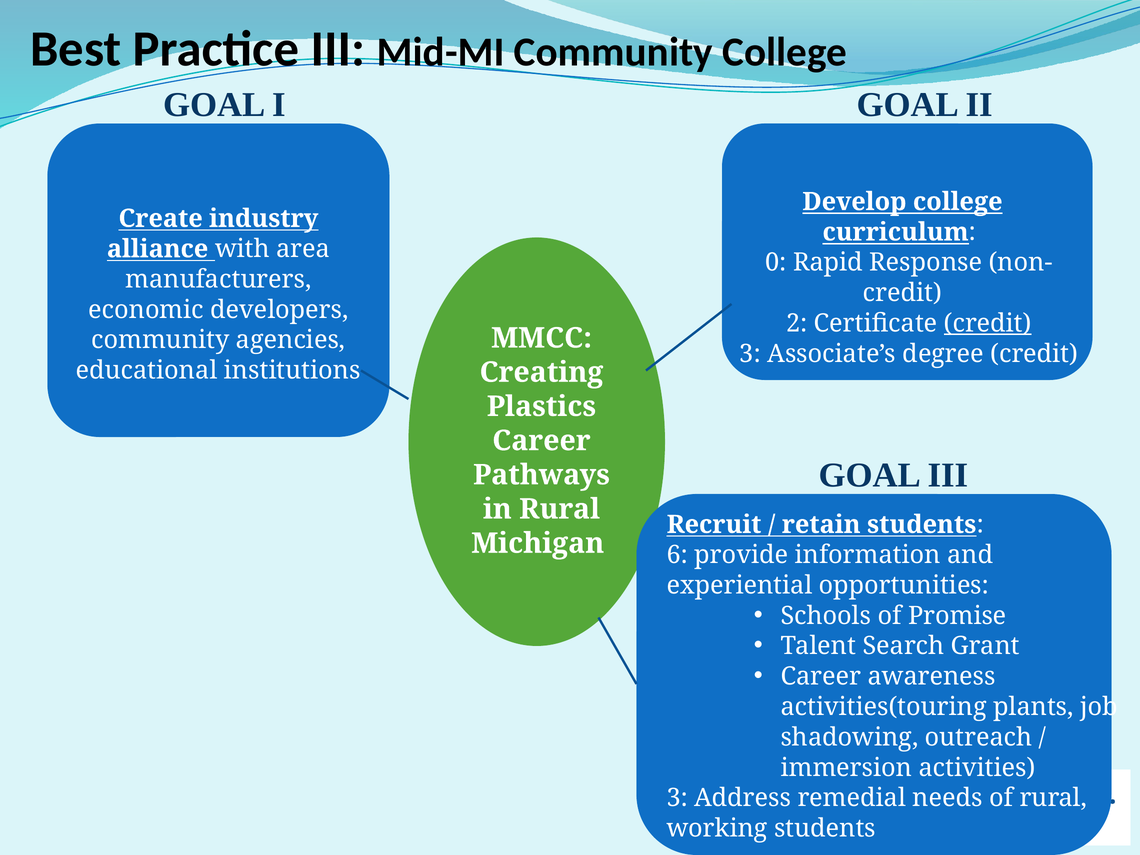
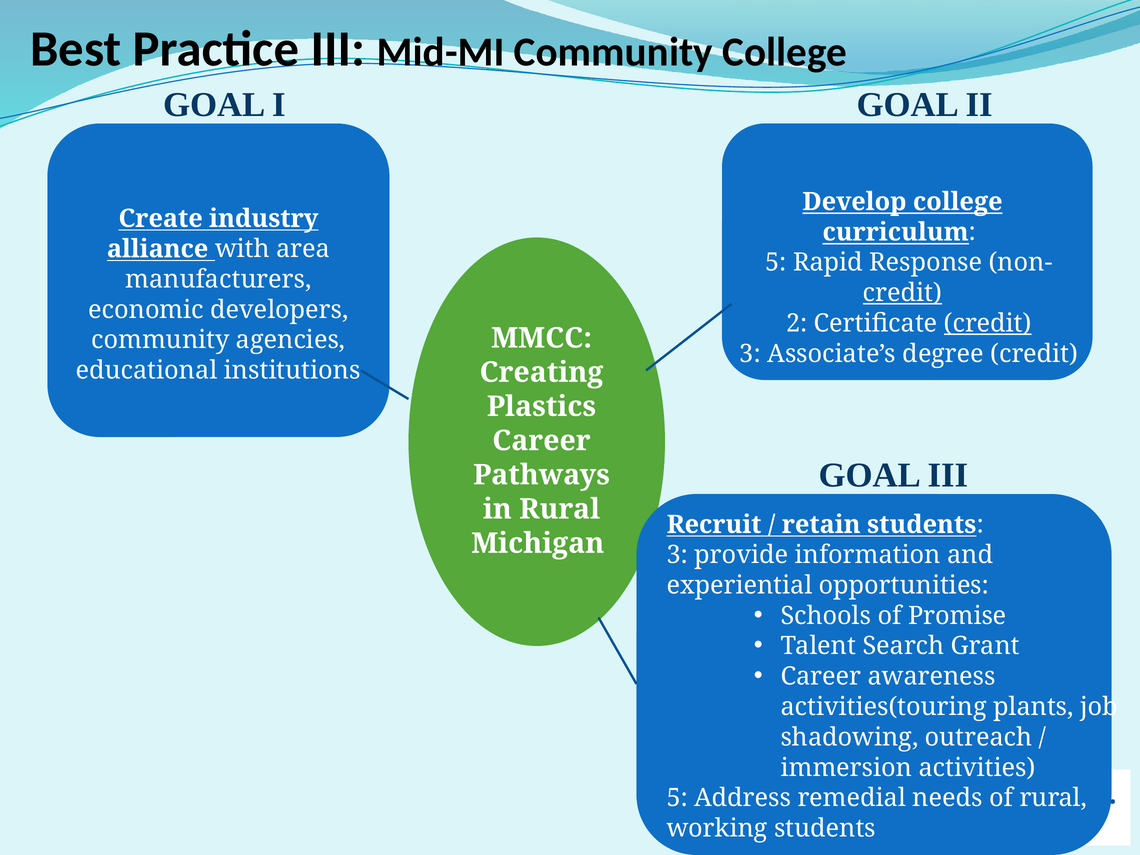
0 at (776, 263): 0 -> 5
credit at (902, 293) underline: none -> present
6 at (677, 555): 6 -> 3
3 at (677, 798): 3 -> 5
